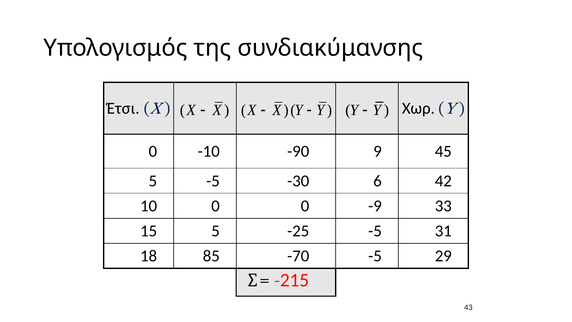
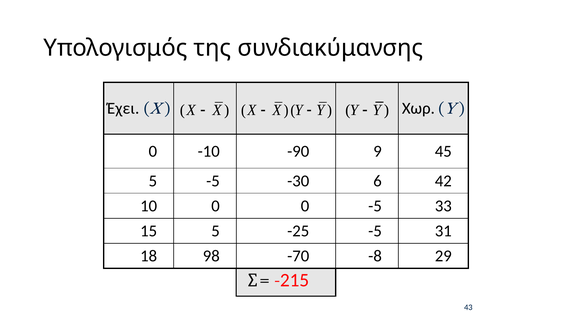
Έτσι: Έτσι -> Έχει
0 -9: -9 -> -5
85: 85 -> 98
-70 -5: -5 -> -8
